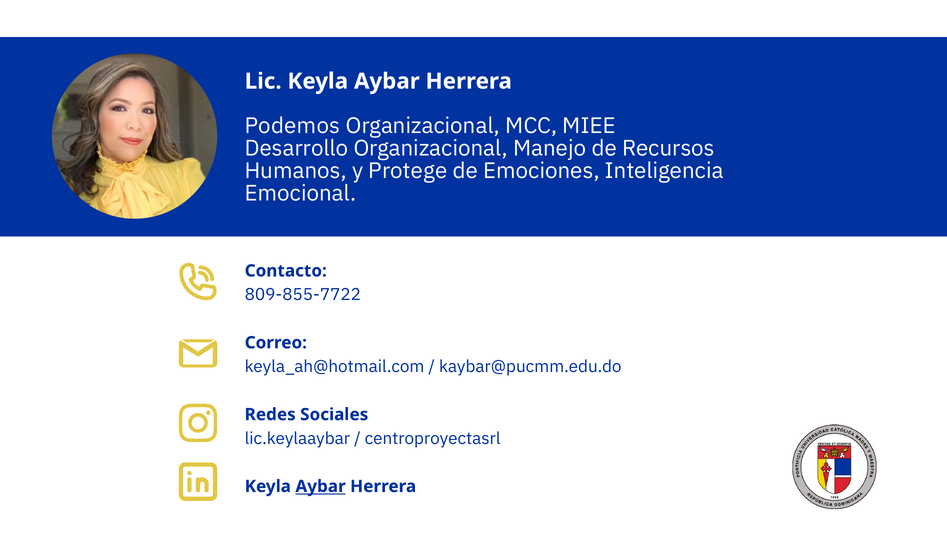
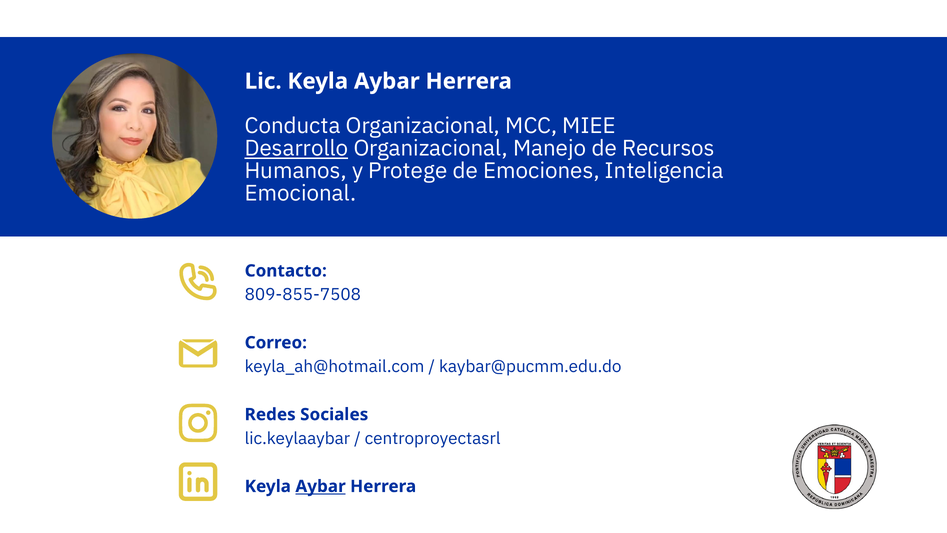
Podemos: Podemos -> Conducta
Desarrollo underline: none -> present
809-855-7722: 809-855-7722 -> 809-855-7508
